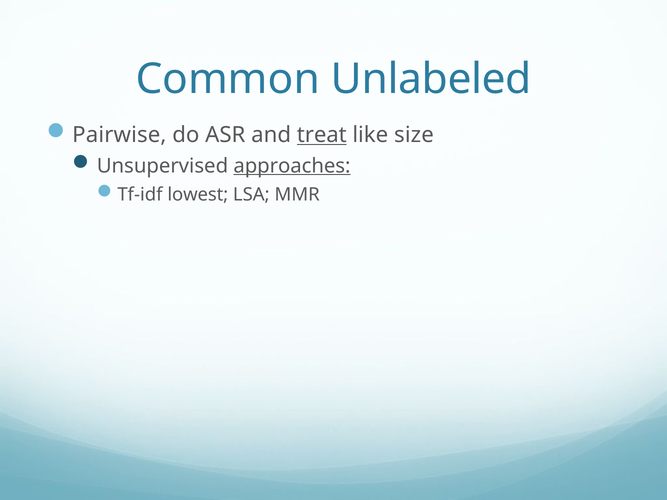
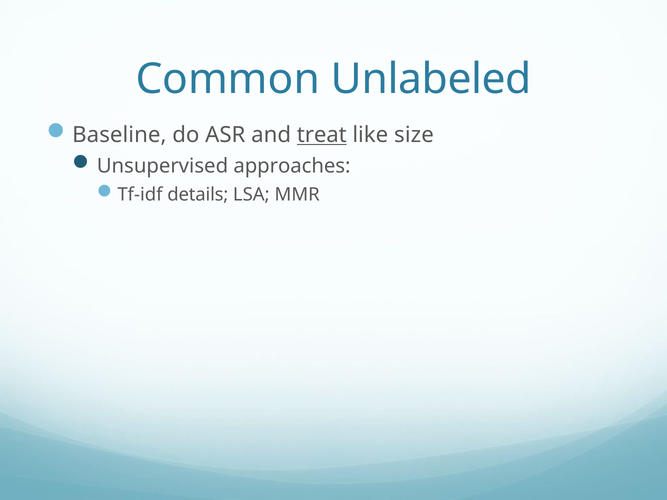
Pairwise: Pairwise -> Baseline
approaches underline: present -> none
lowest: lowest -> details
